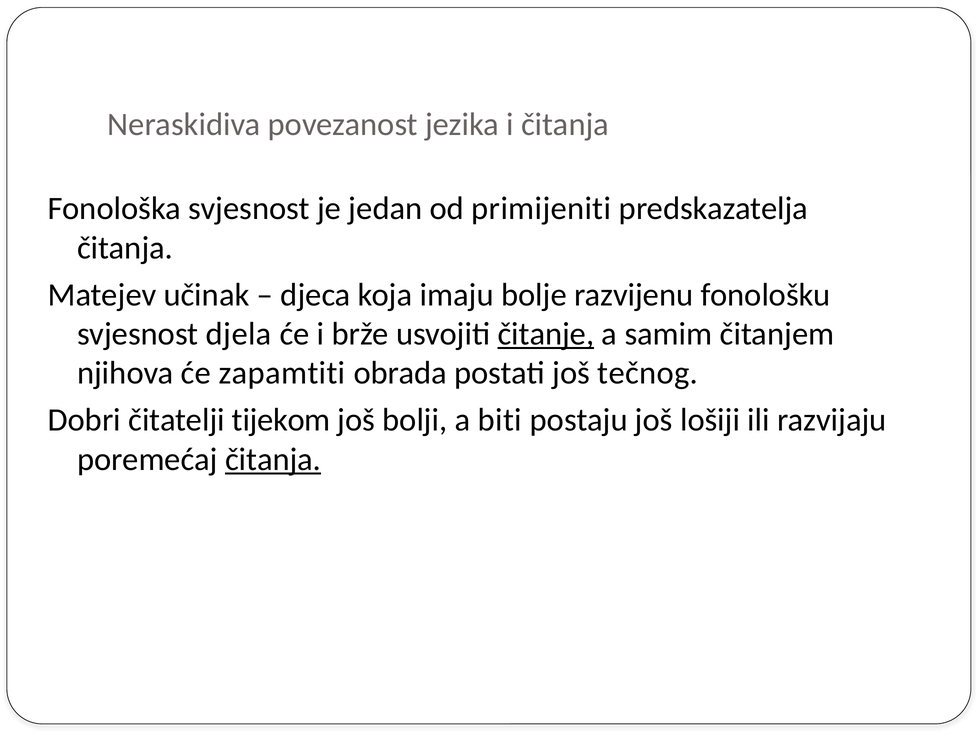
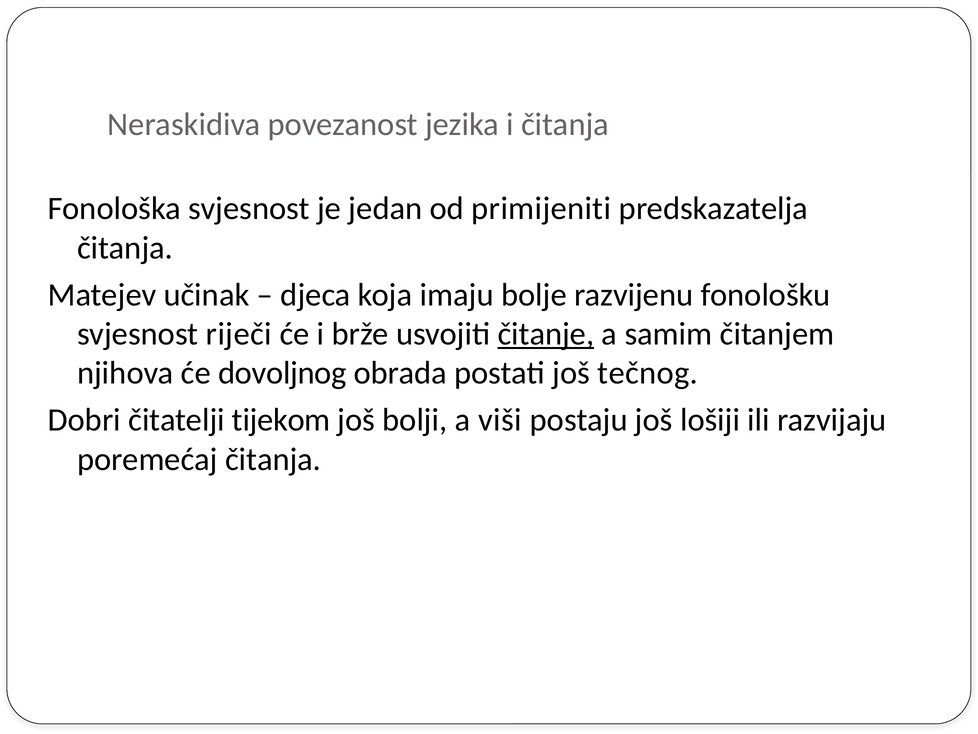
djela: djela -> riječi
zapamtiti: zapamtiti -> dovoljnog
biti: biti -> viši
čitanja at (273, 459) underline: present -> none
